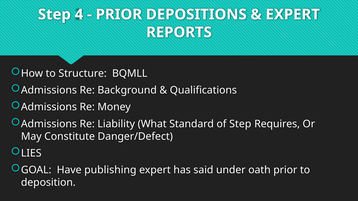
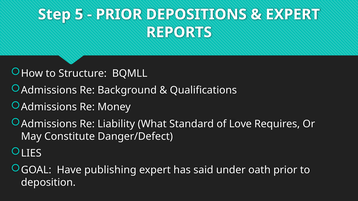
4: 4 -> 5
of Step: Step -> Love
